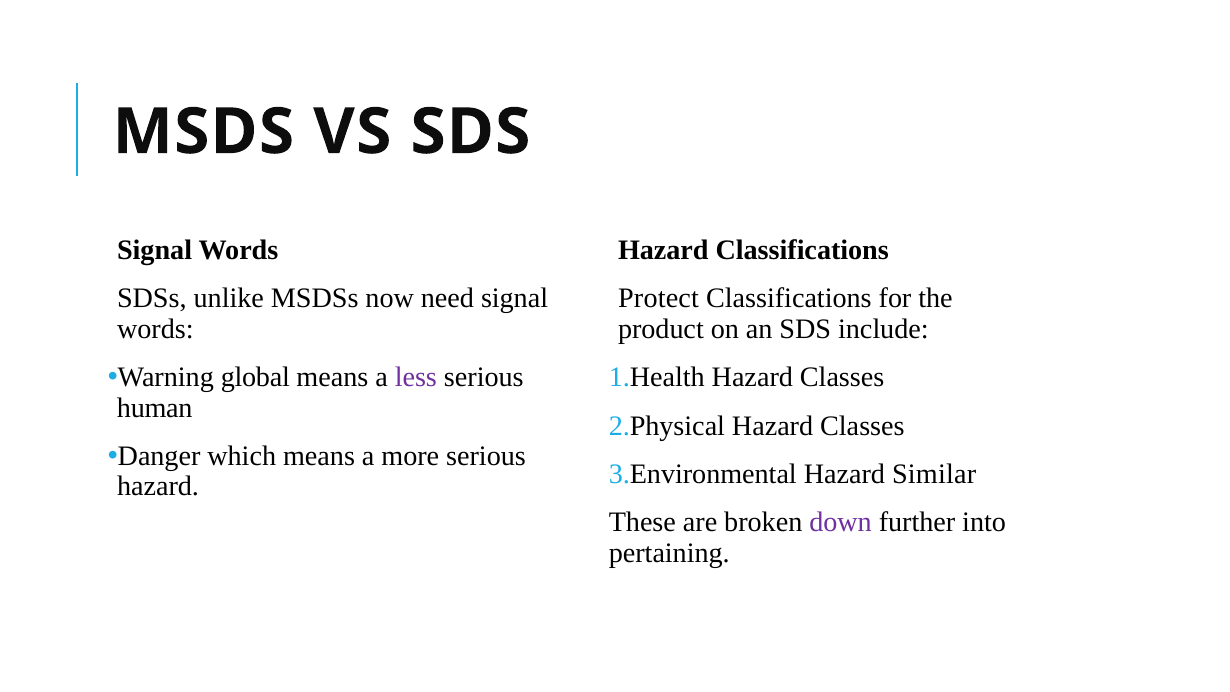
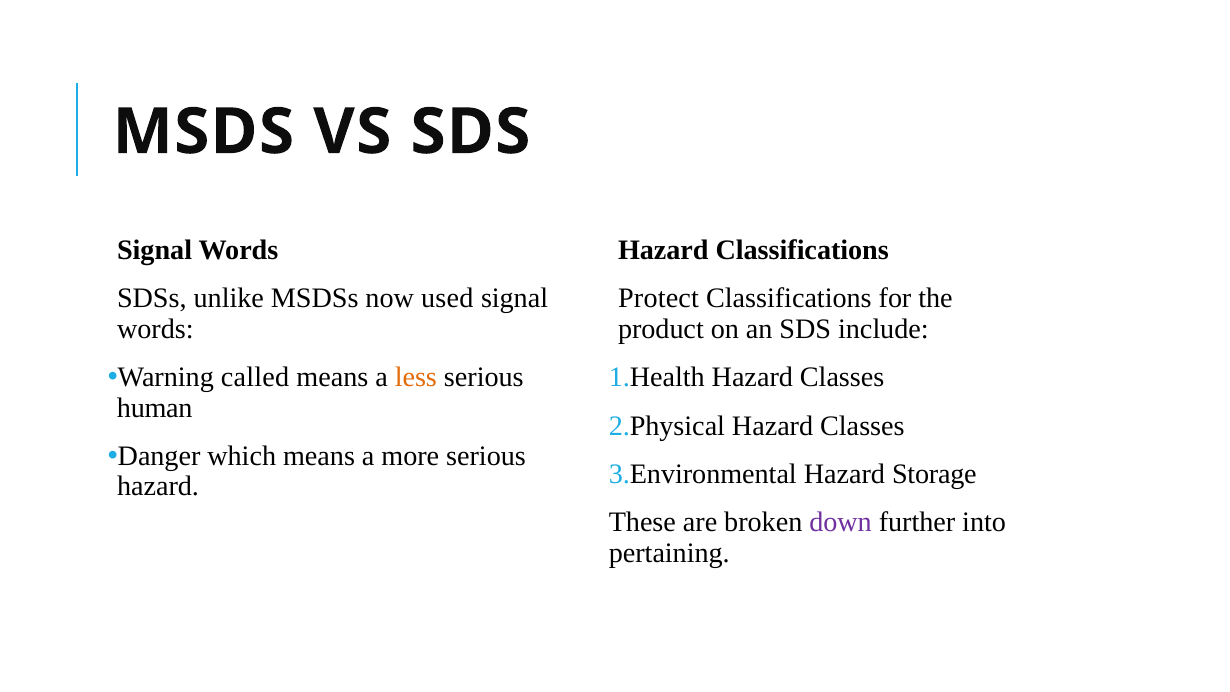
need: need -> used
global: global -> called
less colour: purple -> orange
Similar: Similar -> Storage
